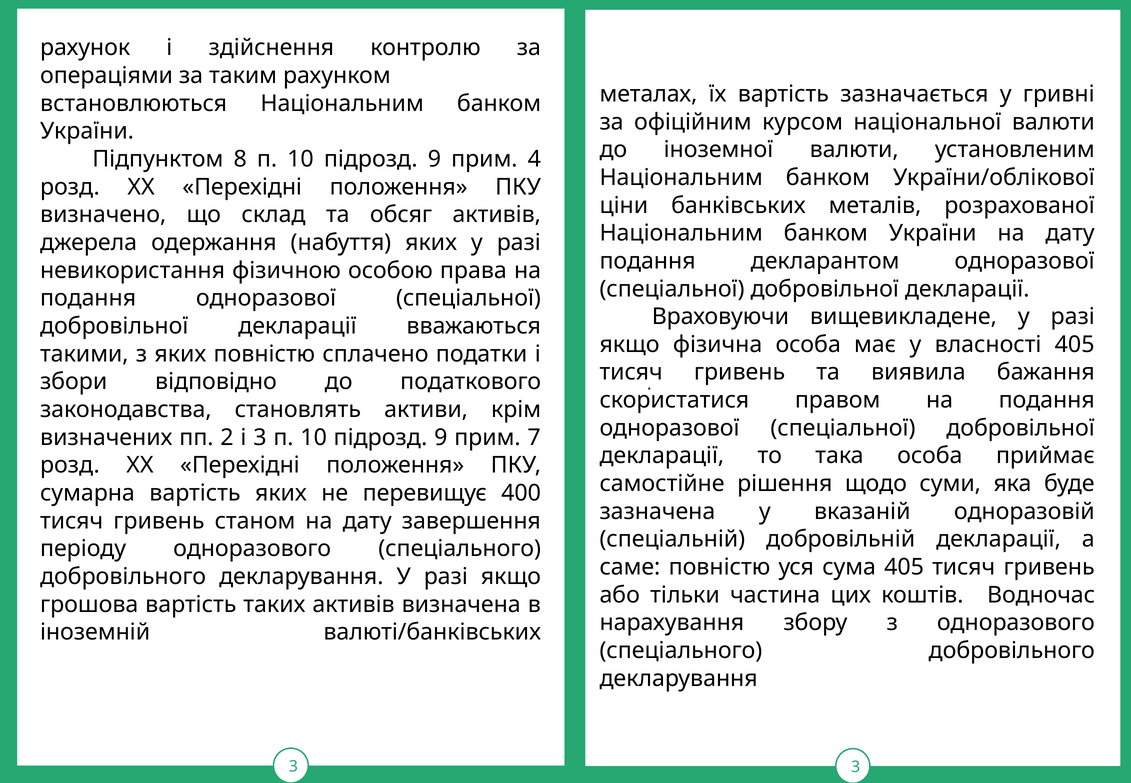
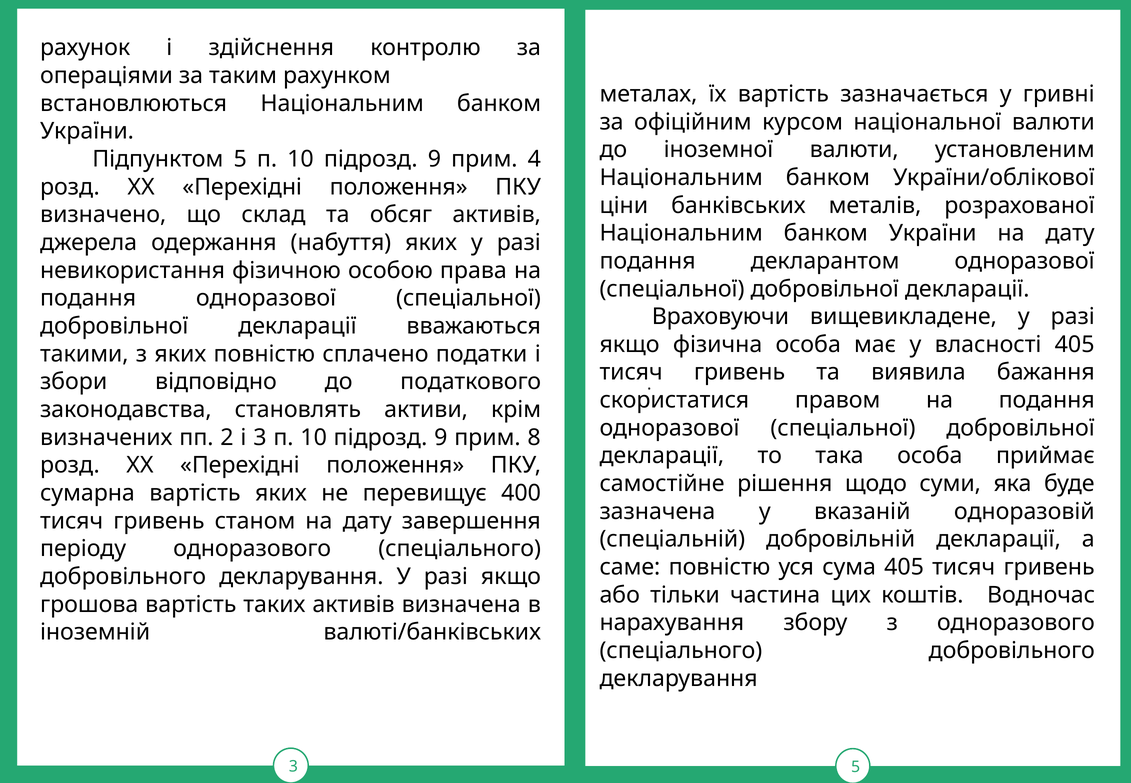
Підпунктом 8: 8 -> 5
7: 7 -> 8
3 3: 3 -> 5
